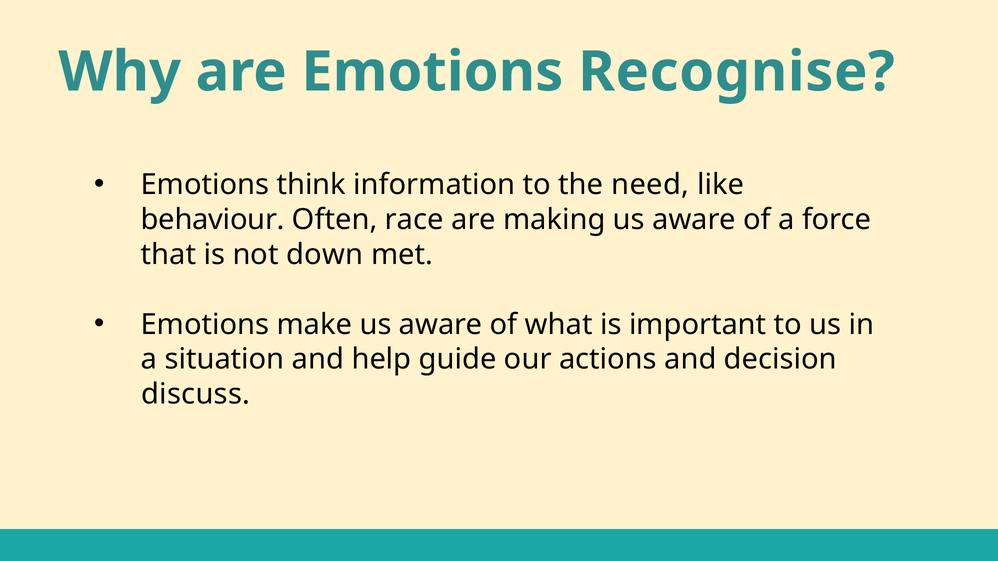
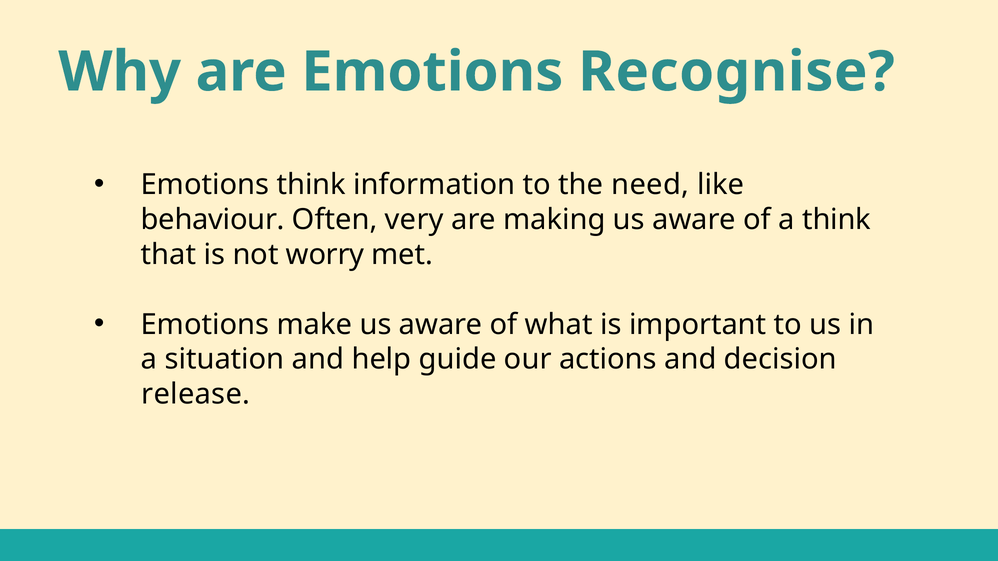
race: race -> very
a force: force -> think
down: down -> worry
discuss: discuss -> release
